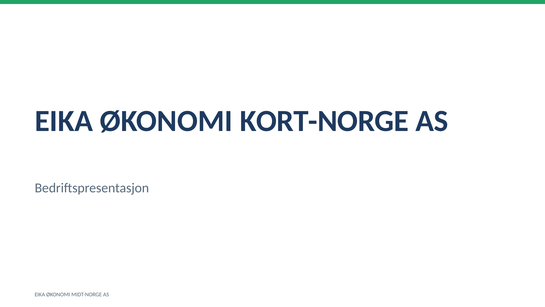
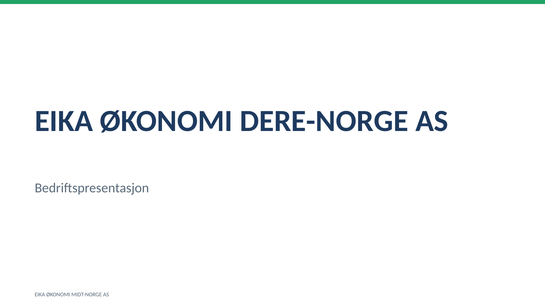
KORT-NORGE: KORT-NORGE -> DERE-NORGE
